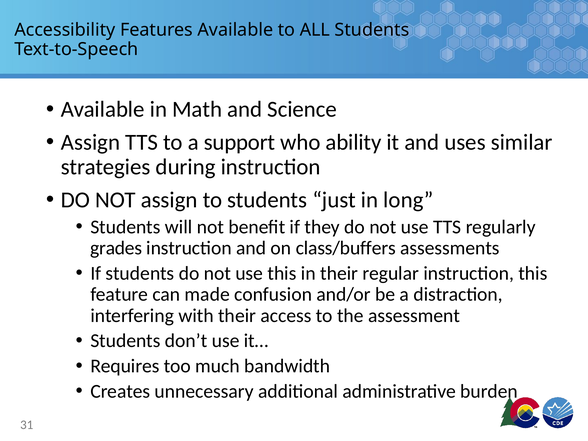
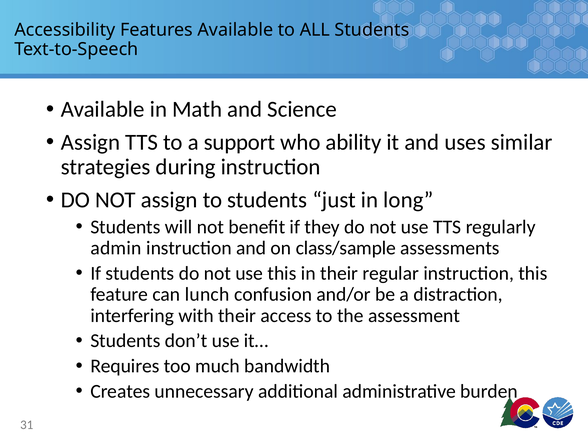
grades: grades -> admin
class/buffers: class/buffers -> class/sample
made: made -> lunch
